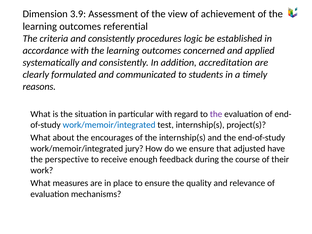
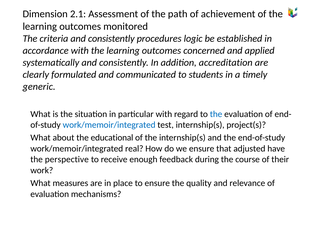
3.9: 3.9 -> 2.1
view: view -> path
referential: referential -> monitored
reasons: reasons -> generic
the at (216, 114) colour: purple -> blue
encourages: encourages -> educational
jury: jury -> real
